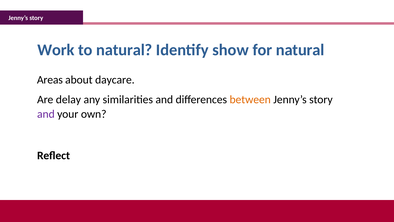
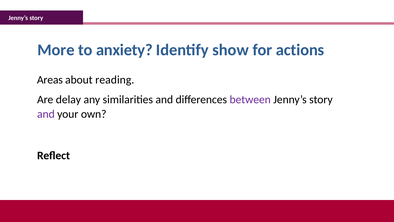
Work: Work -> More
to natural: natural -> anxiety
for natural: natural -> actions
daycare: daycare -> reading
between colour: orange -> purple
